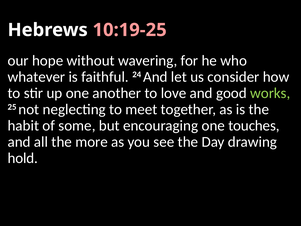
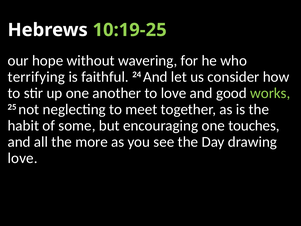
10:19-25 colour: pink -> light green
whatever: whatever -> terrifying
hold at (23, 158): hold -> love
